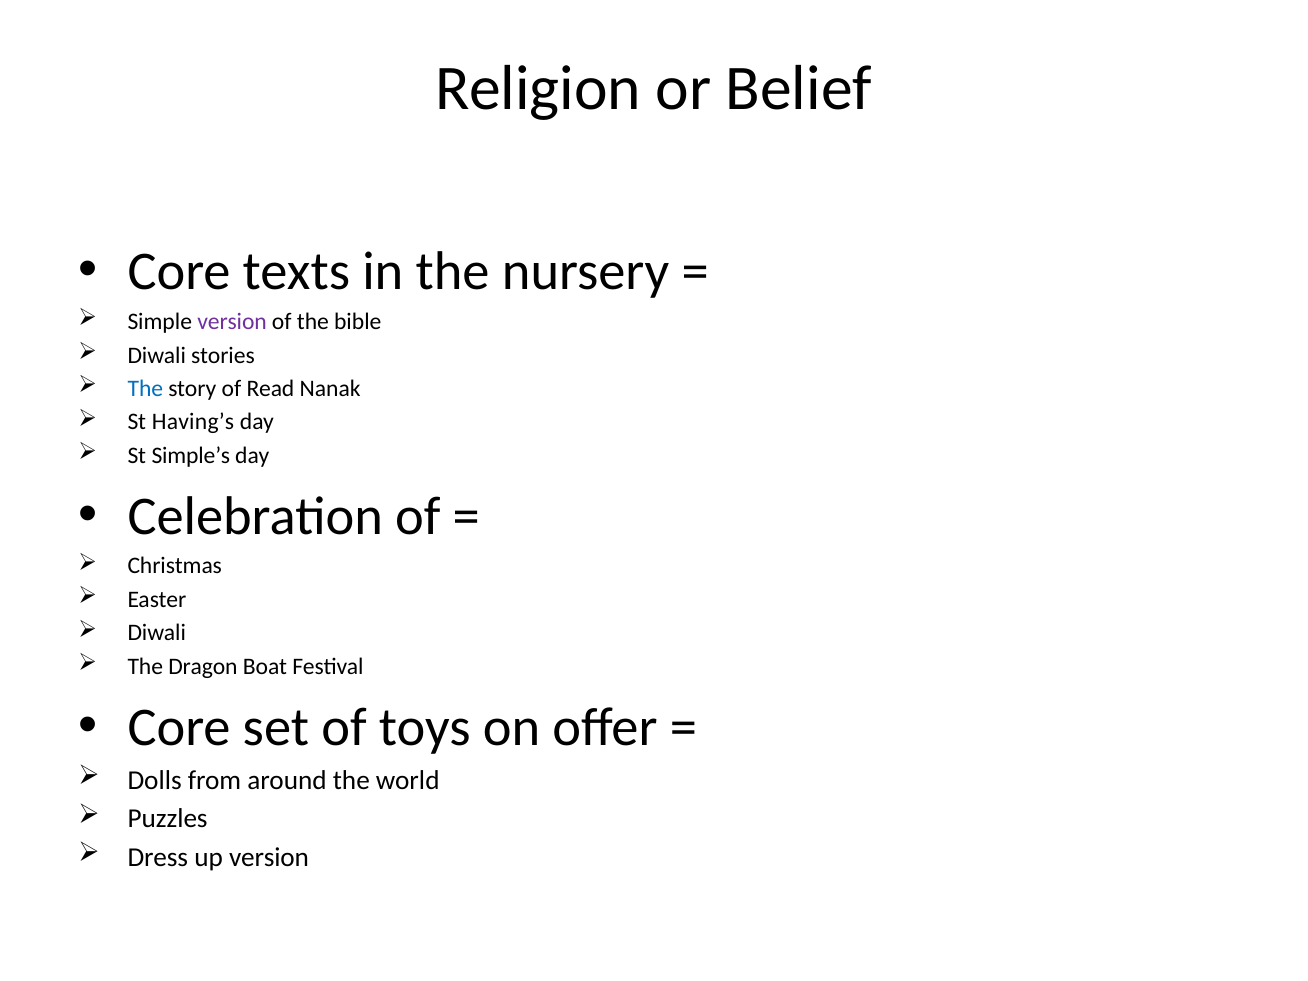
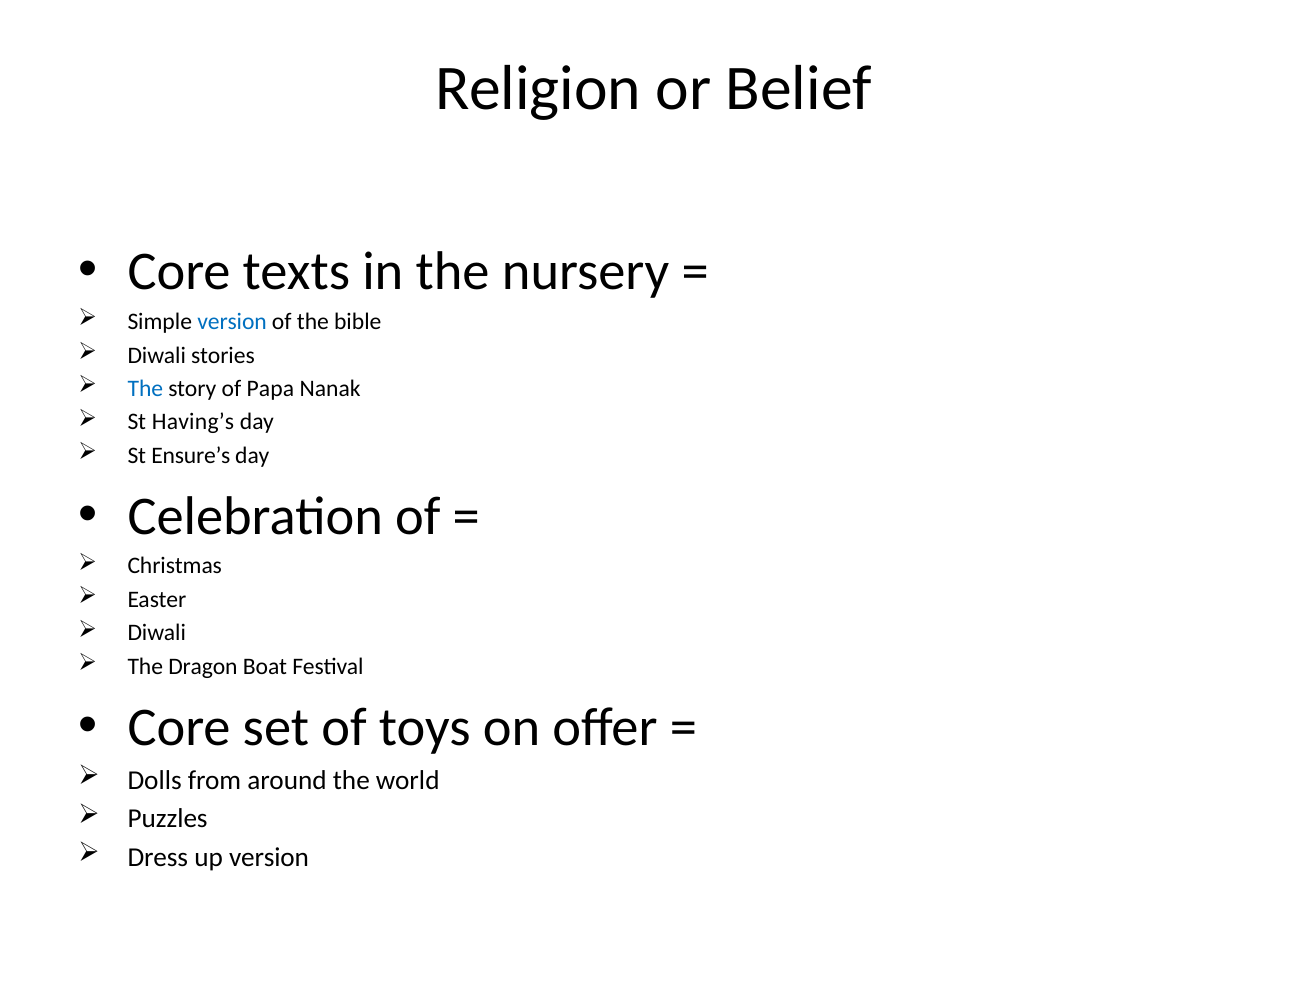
version at (232, 322) colour: purple -> blue
Read: Read -> Papa
Simple’s: Simple’s -> Ensure’s
